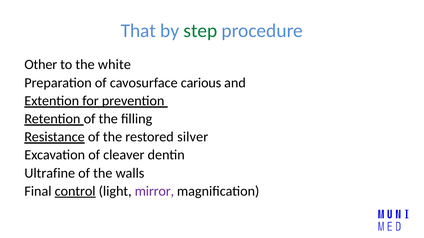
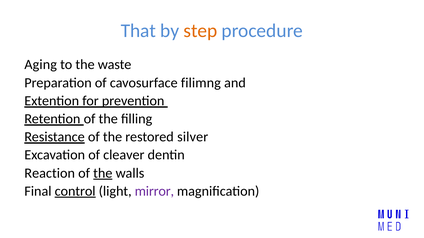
step colour: green -> orange
Other: Other -> Aging
white: white -> waste
carious: carious -> filimng
Ultrafine: Ultrafine -> Reaction
the at (103, 173) underline: none -> present
